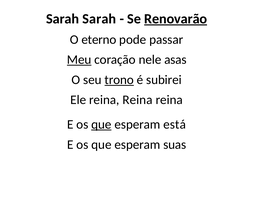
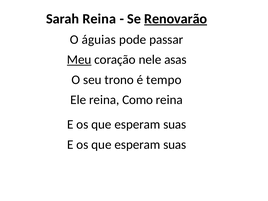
Sarah Sarah: Sarah -> Reina
eterno: eterno -> águias
trono underline: present -> none
subirei: subirei -> tempo
Ele reina Reina: Reina -> Como
que at (101, 124) underline: present -> none
está at (175, 124): está -> suas
